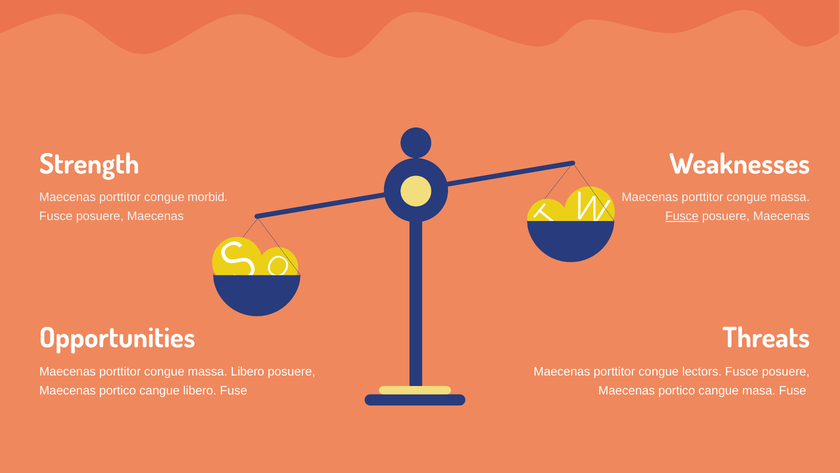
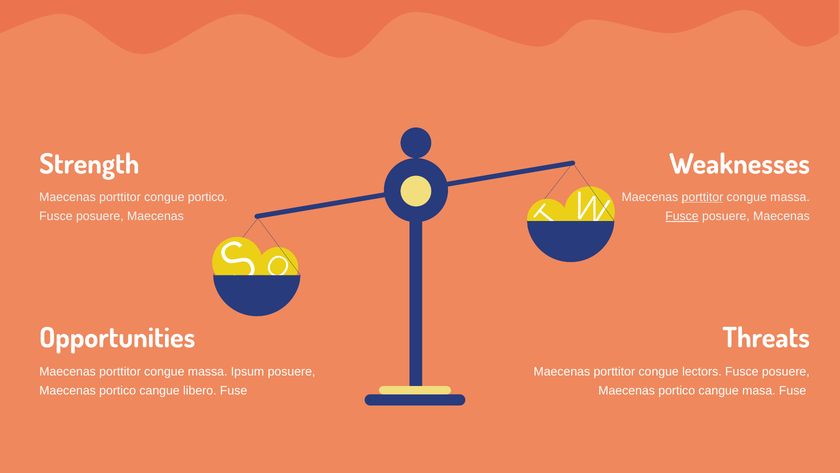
congue morbid: morbid -> portico
porttitor at (702, 197) underline: none -> present
massa Libero: Libero -> Ipsum
